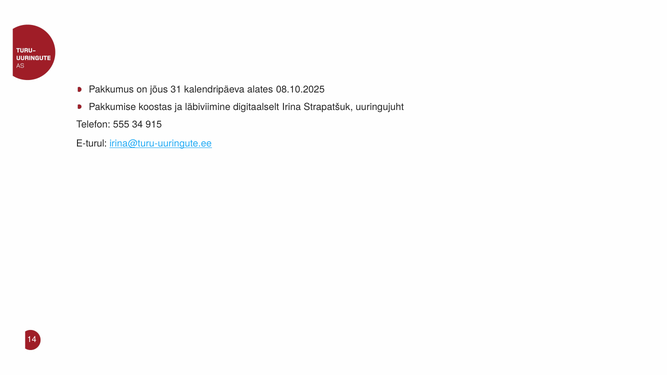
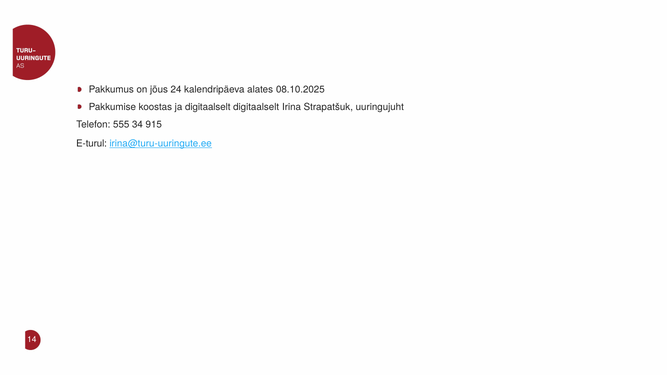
31: 31 -> 24
ja läbiviimine: läbiviimine -> digitaalselt
